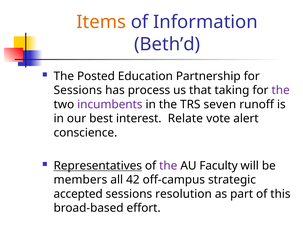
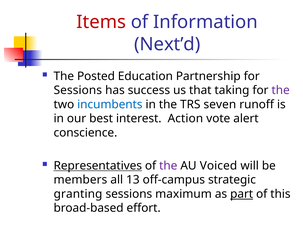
Items colour: orange -> red
Beth’d: Beth’d -> Next’d
process: process -> success
incumbents colour: purple -> blue
Relate: Relate -> Action
Faculty: Faculty -> Voiced
42: 42 -> 13
accepted: accepted -> granting
resolution: resolution -> maximum
part underline: none -> present
